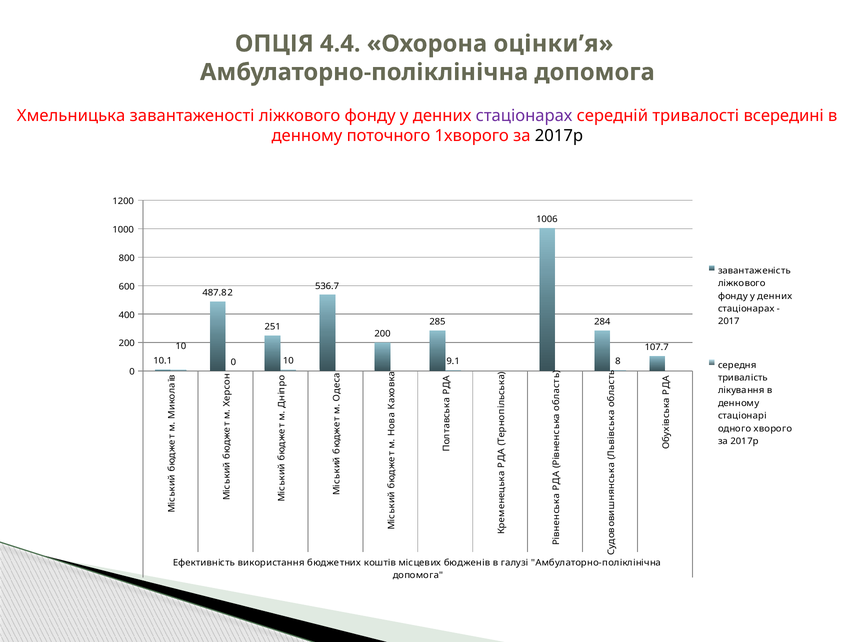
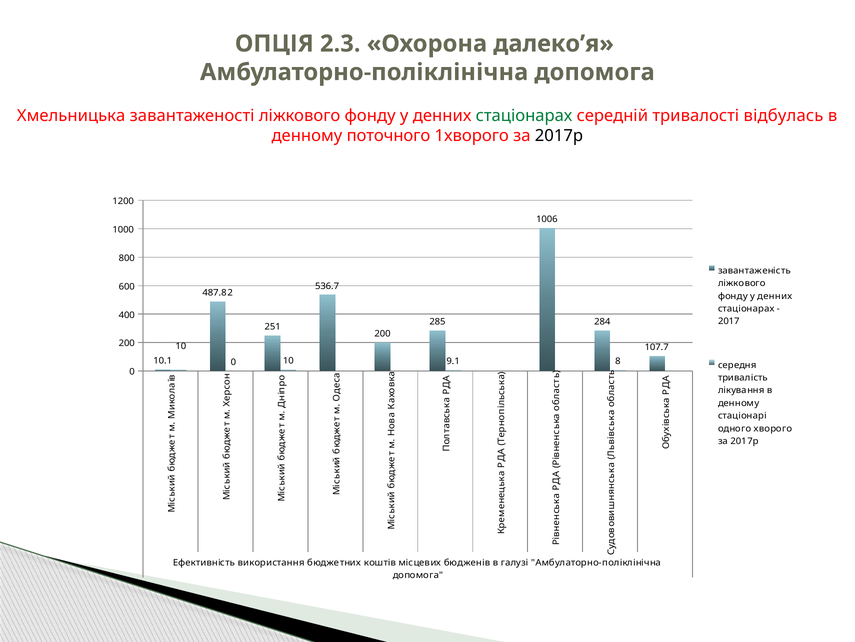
4.4: 4.4 -> 2.3
оцінки’я: оцінки’я -> далеко’я
стаціонарах at (524, 116) colour: purple -> green
всередині: всередині -> відбулась
